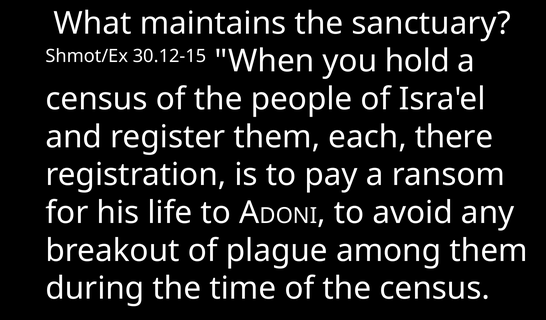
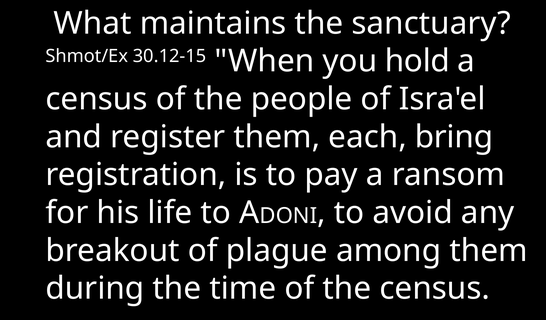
there: there -> bring
